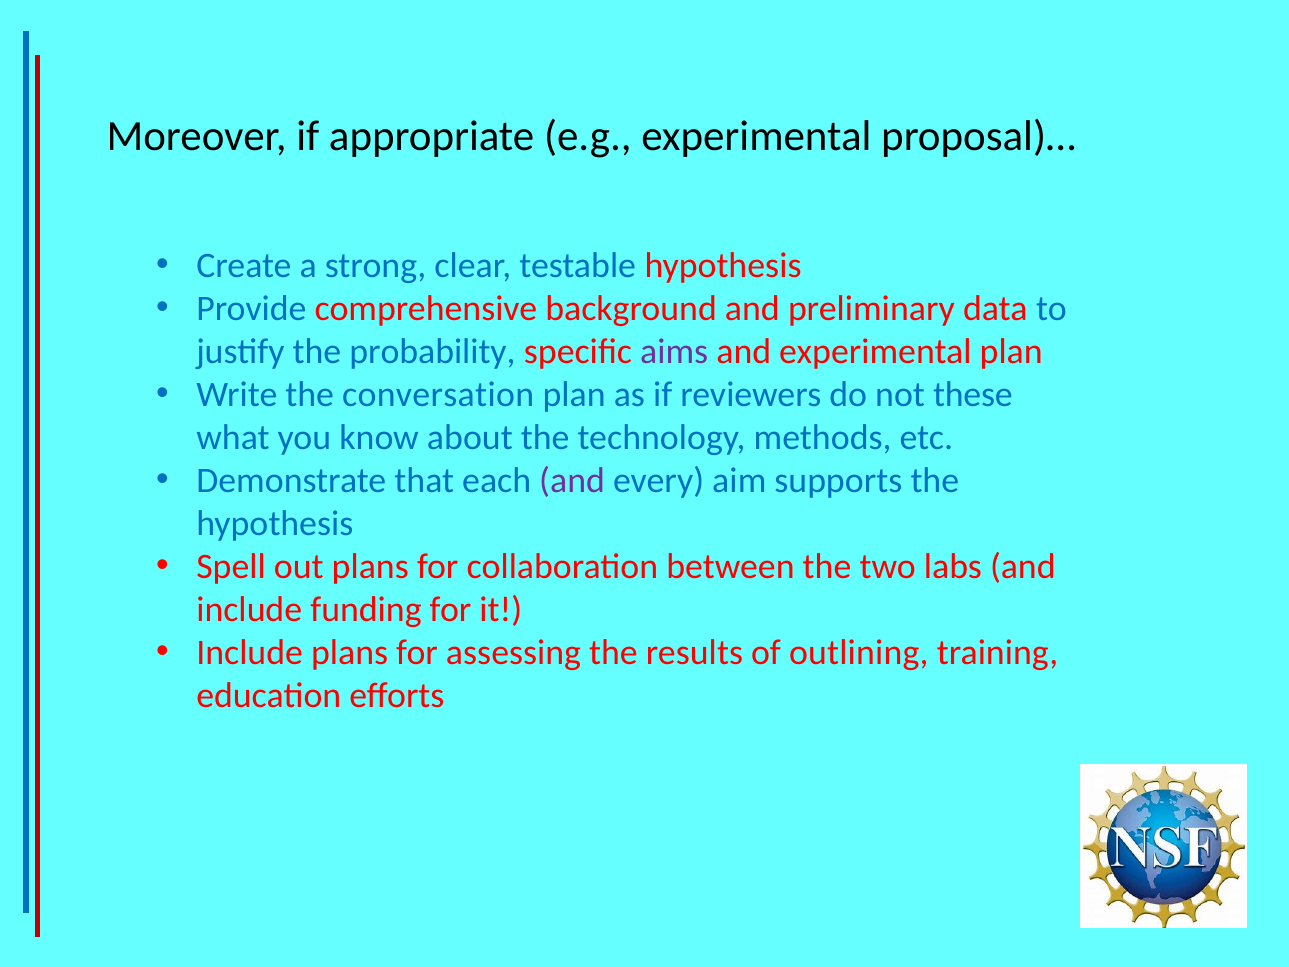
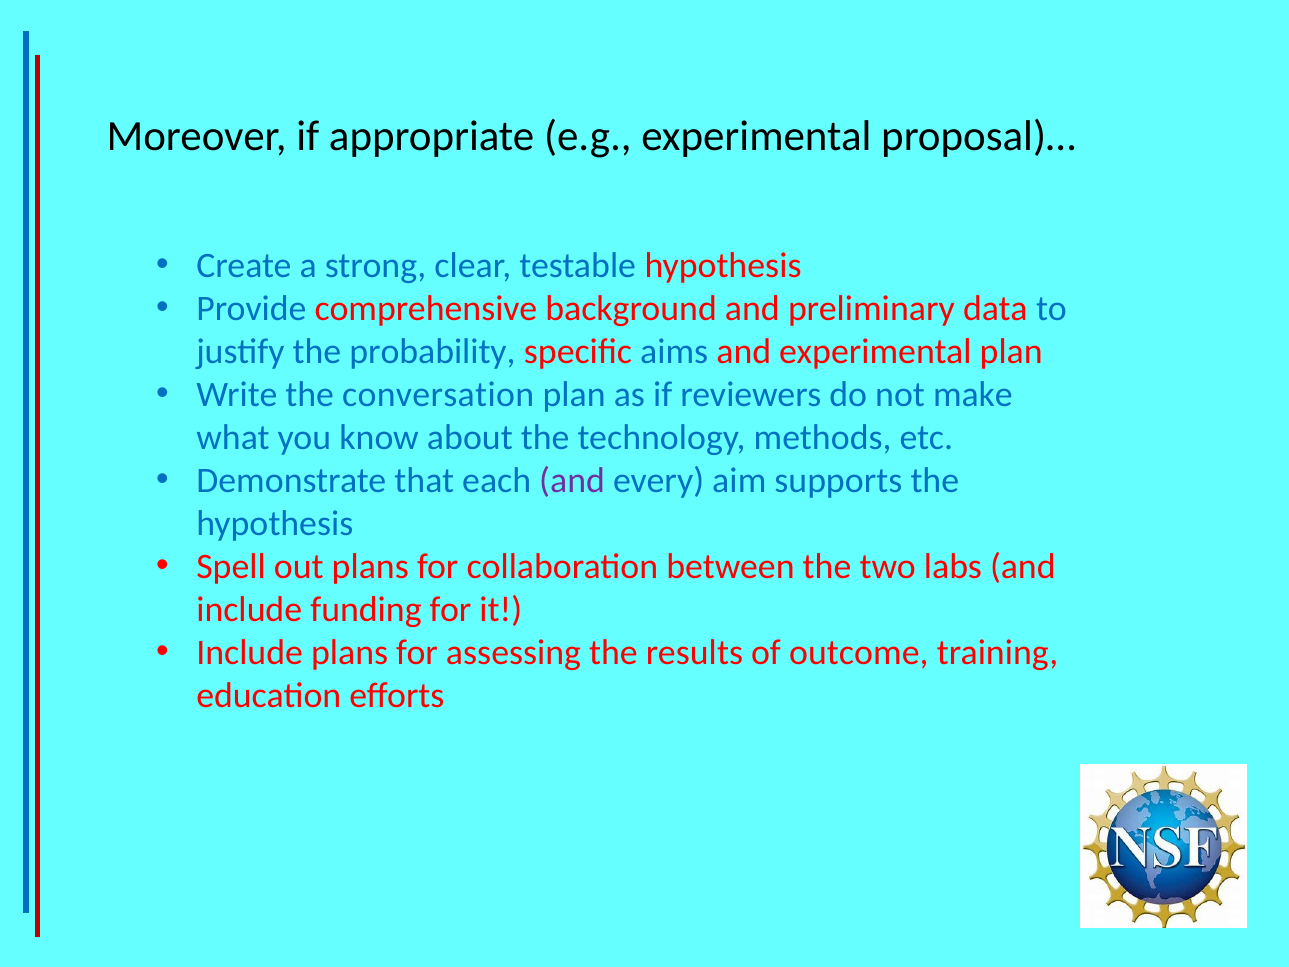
aims colour: purple -> blue
these: these -> make
outlining: outlining -> outcome
